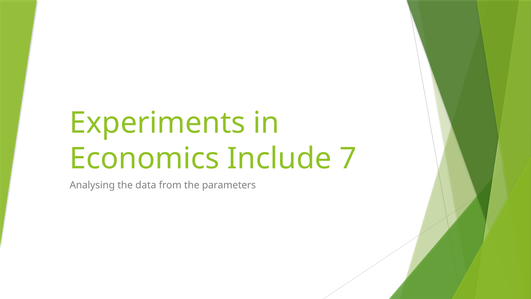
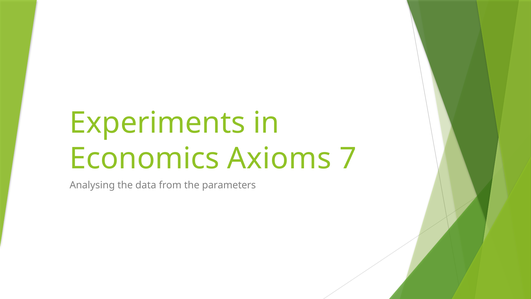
Include: Include -> Axioms
